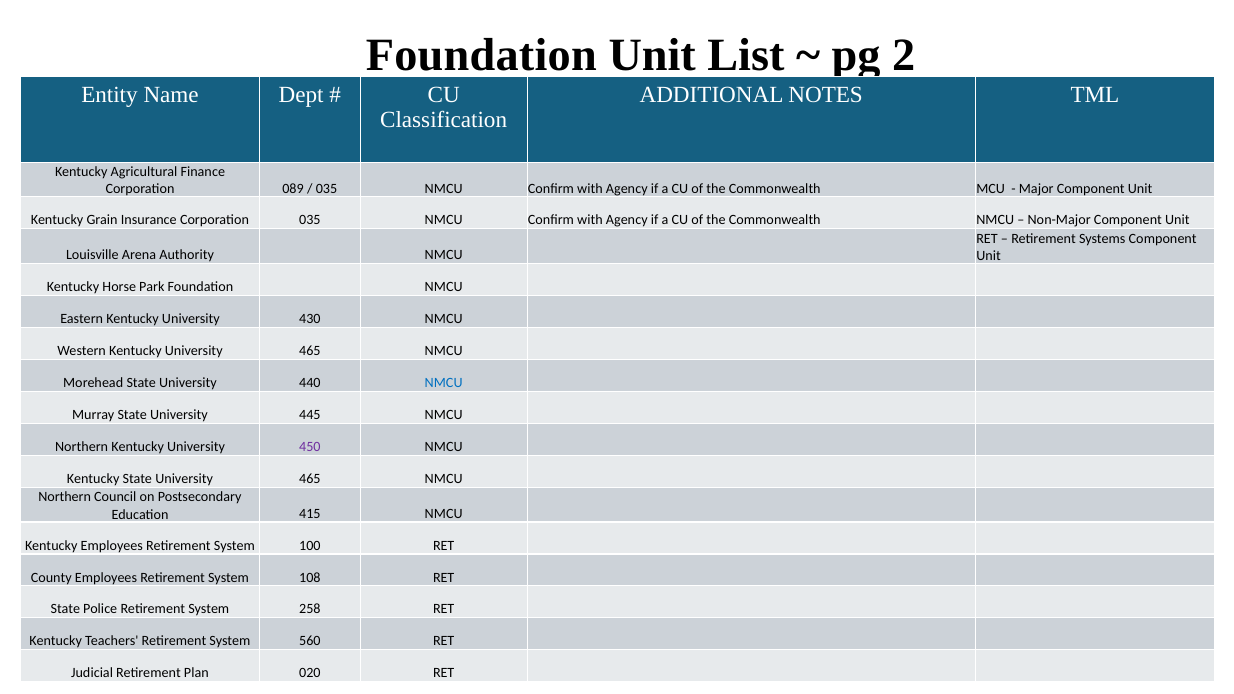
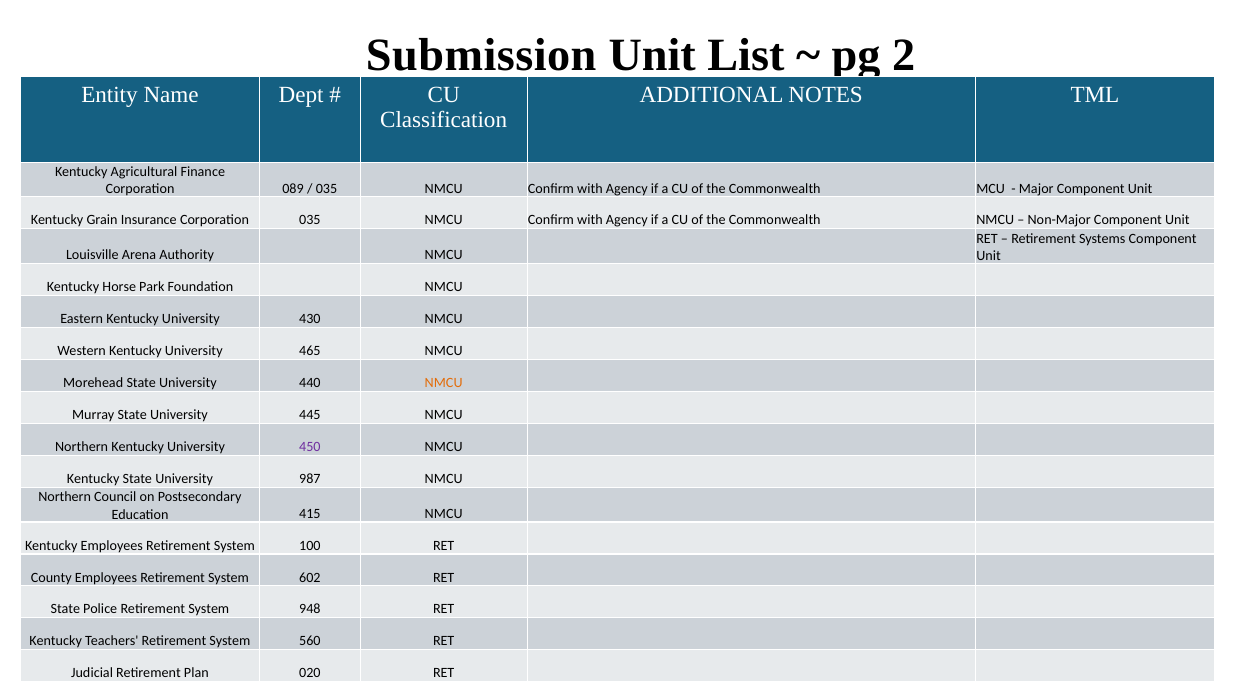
Foundation at (481, 55): Foundation -> Submission
NMCU at (444, 383) colour: blue -> orange
State University 465: 465 -> 987
108: 108 -> 602
258: 258 -> 948
